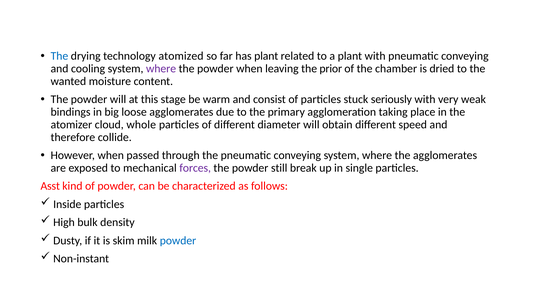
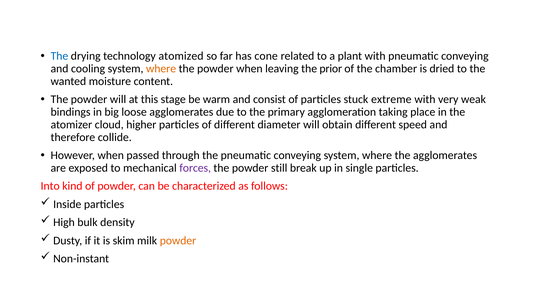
has plant: plant -> cone
where at (161, 69) colour: purple -> orange
seriously: seriously -> extreme
whole: whole -> higher
Asst: Asst -> Into
powder at (178, 240) colour: blue -> orange
